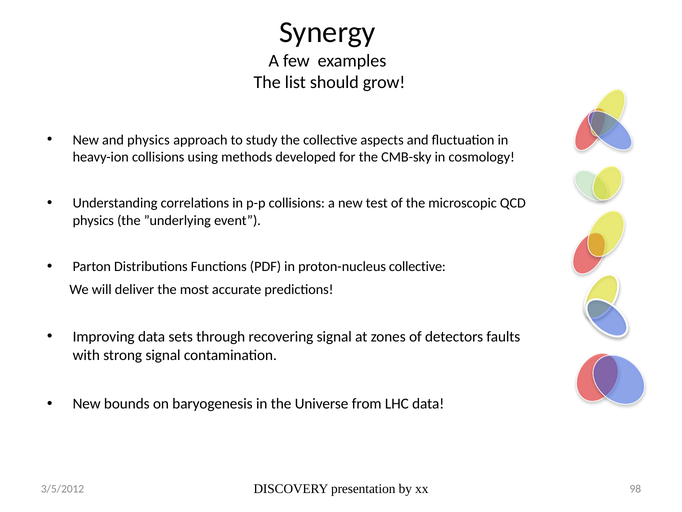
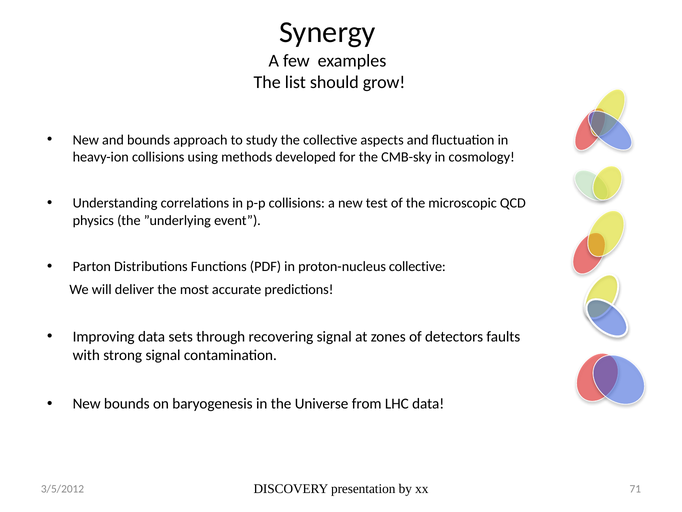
and physics: physics -> bounds
98: 98 -> 71
